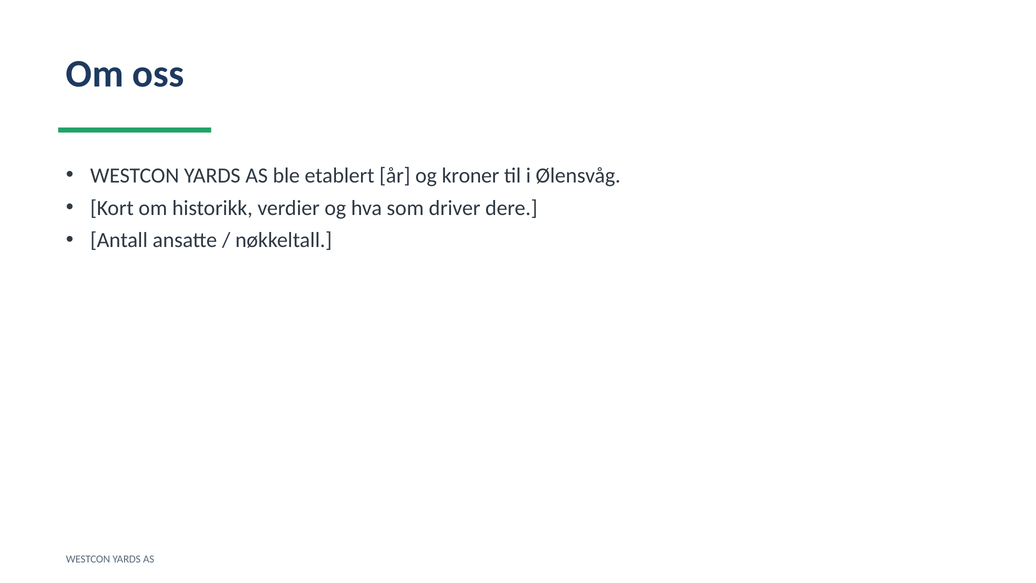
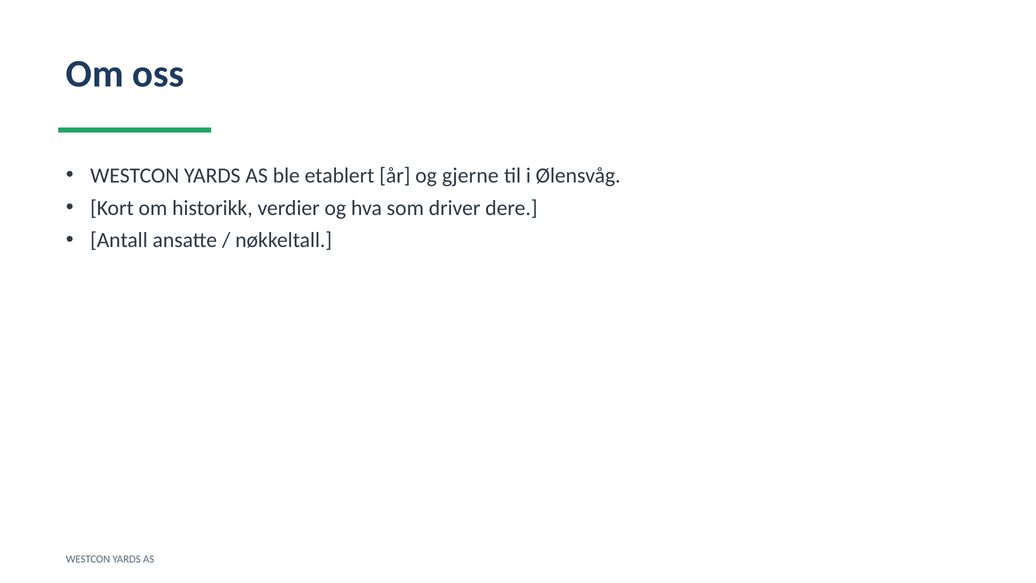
kroner: kroner -> gjerne
